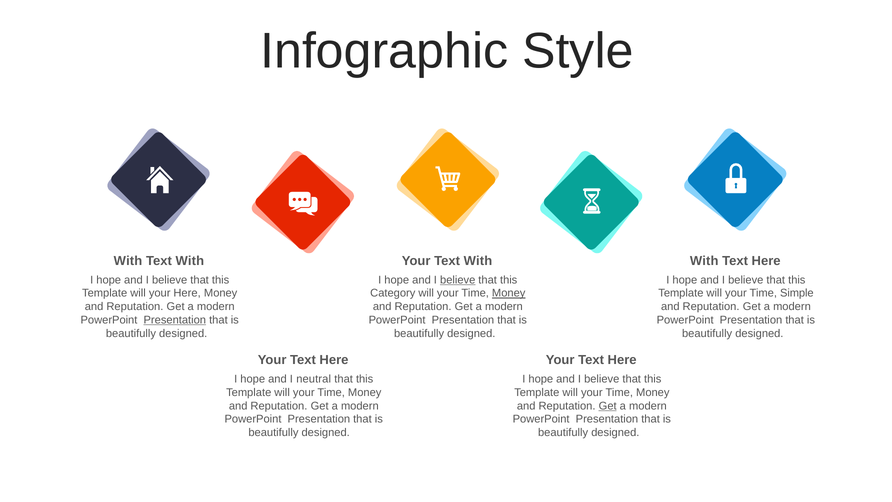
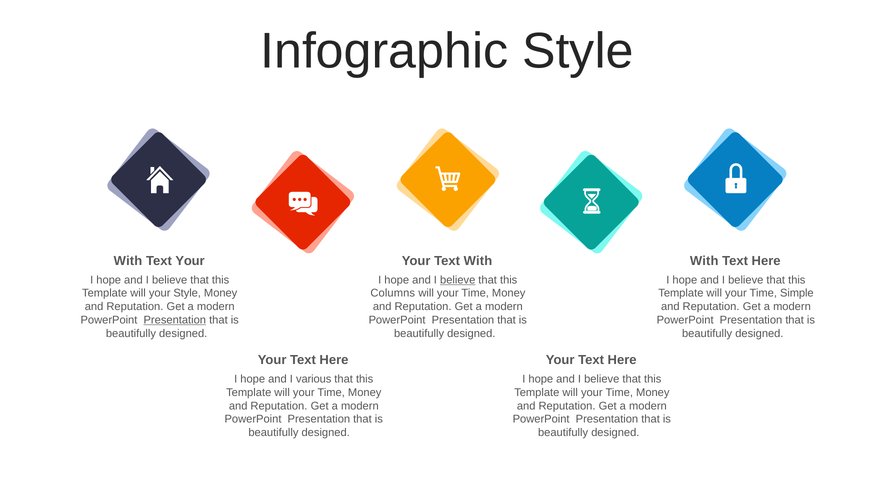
With at (190, 261): With -> Your
your Here: Here -> Style
Category: Category -> Columns
Money at (509, 293) underline: present -> none
neutral: neutral -> various
Get at (608, 406) underline: present -> none
